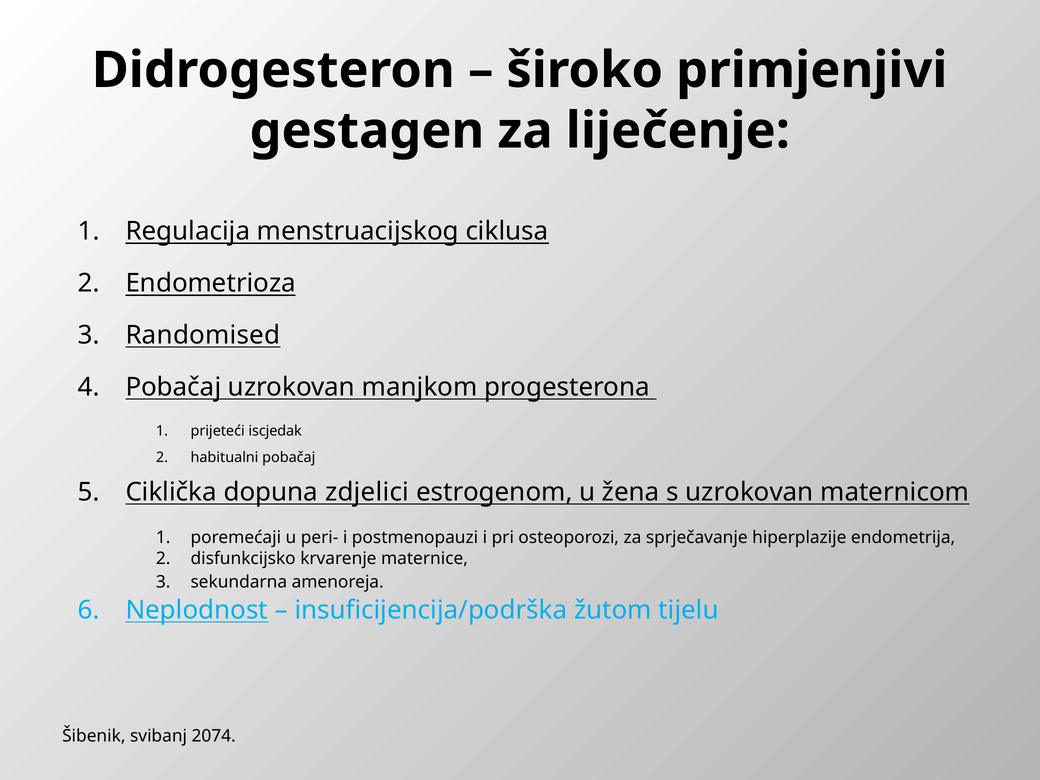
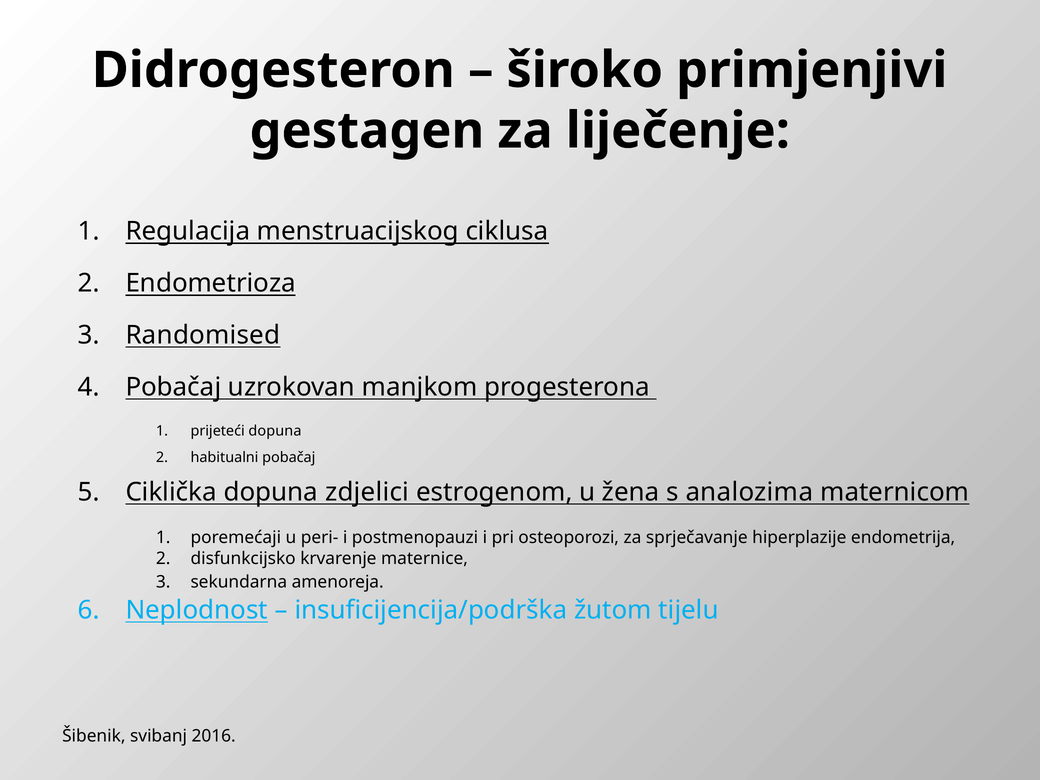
prijeteći iscjedak: iscjedak -> dopuna
s uzrokovan: uzrokovan -> analozima
2074: 2074 -> 2016
